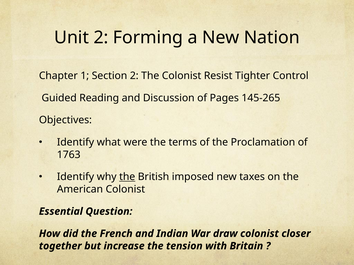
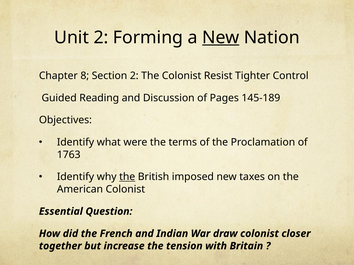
New at (221, 38) underline: none -> present
1: 1 -> 8
145-265: 145-265 -> 145-189
